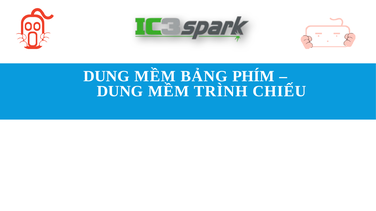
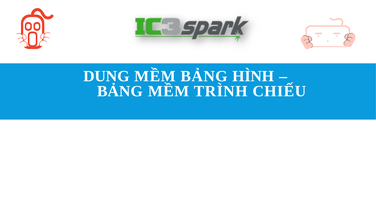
PHÍM: PHÍM -> HÌNH
DUNG at (120, 91): DUNG -> BẢNG
